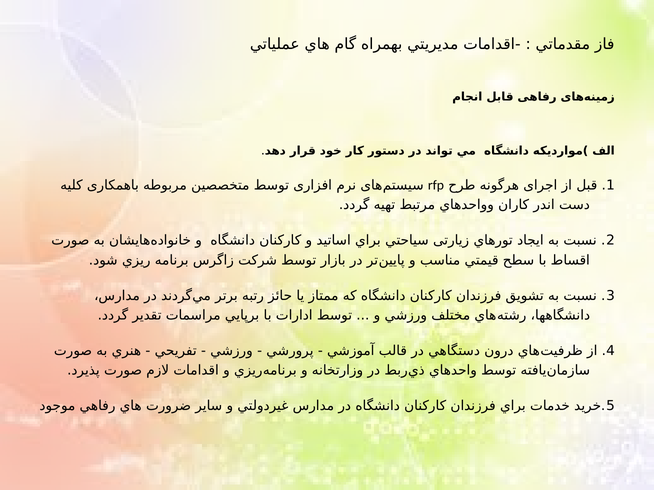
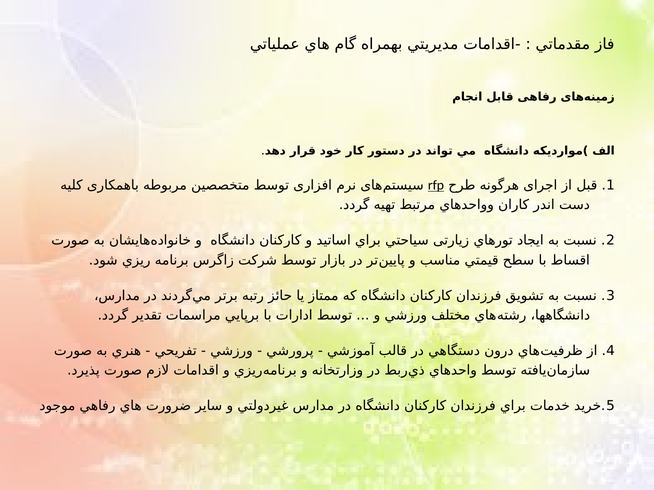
rfp underline: none -> present
